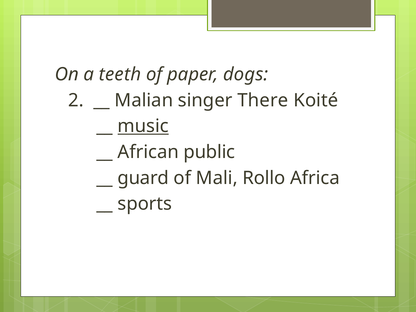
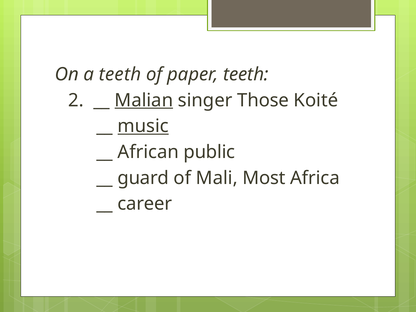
paper dogs: dogs -> teeth
Malian underline: none -> present
There: There -> Those
Rollo: Rollo -> Most
sports: sports -> career
